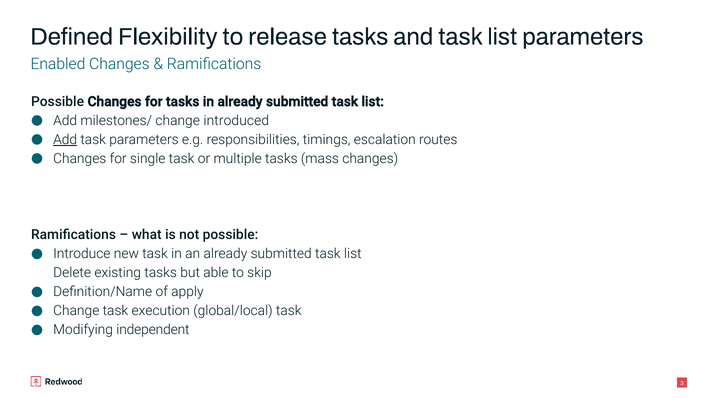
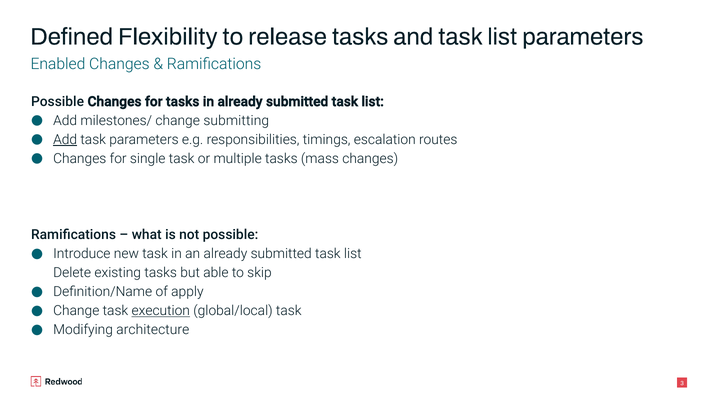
introduced: introduced -> submitting
execution underline: none -> present
independent: independent -> architecture
